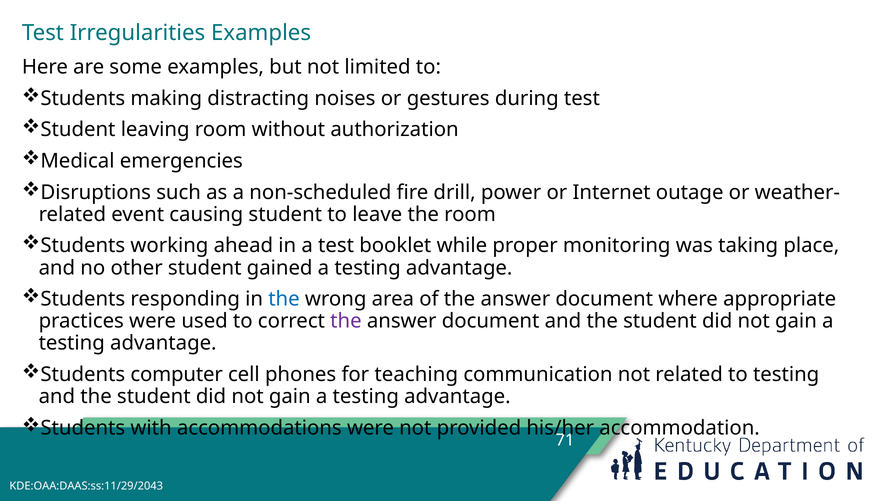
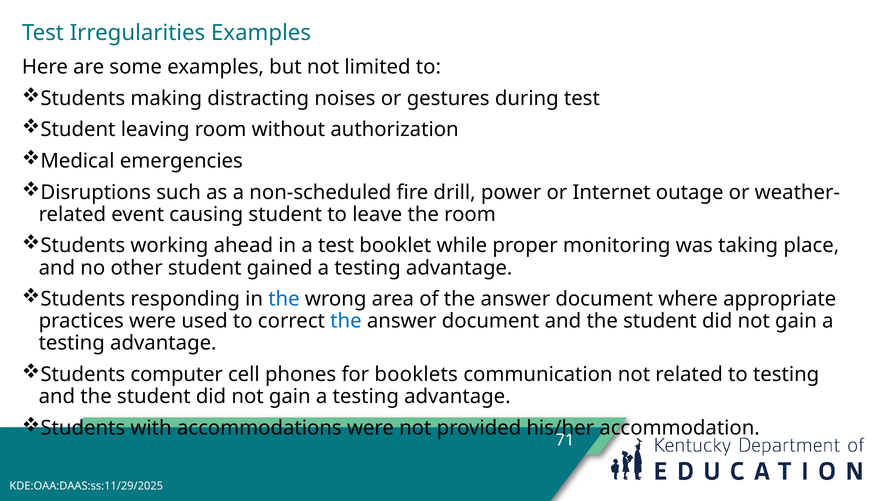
the at (346, 321) colour: purple -> blue
teaching: teaching -> booklets
KDE:OAA:DAAS:ss:11/29/2043: KDE:OAA:DAAS:ss:11/29/2043 -> KDE:OAA:DAAS:ss:11/29/2025
